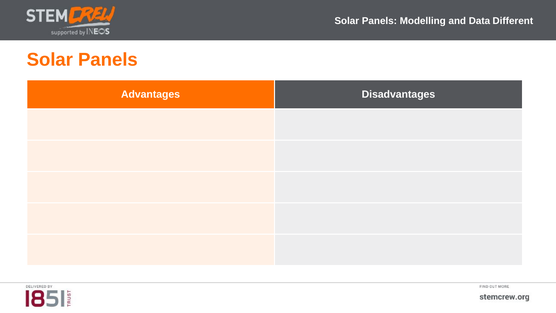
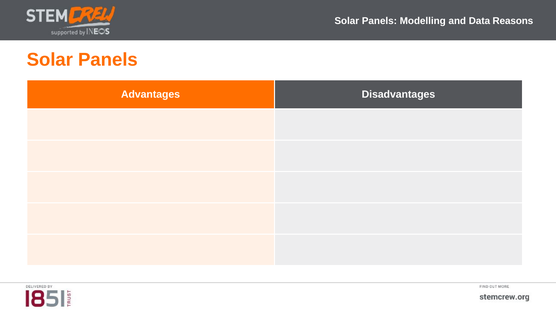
Different: Different -> Reasons
